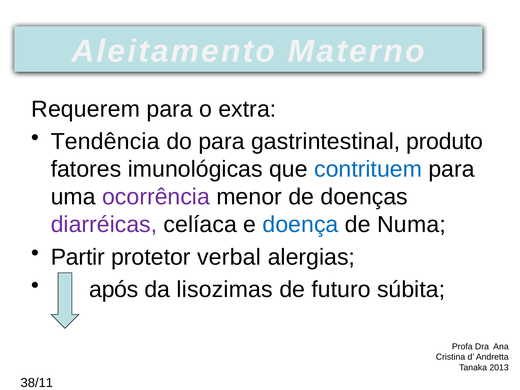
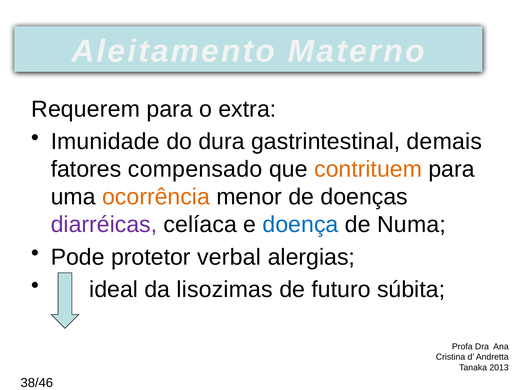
Tendência: Tendência -> Imunidade
do para: para -> dura
produto: produto -> demais
imunológicas: imunológicas -> compensado
contrituem colour: blue -> orange
ocorrência colour: purple -> orange
Partir: Partir -> Pode
após: após -> ideal
38/11: 38/11 -> 38/46
